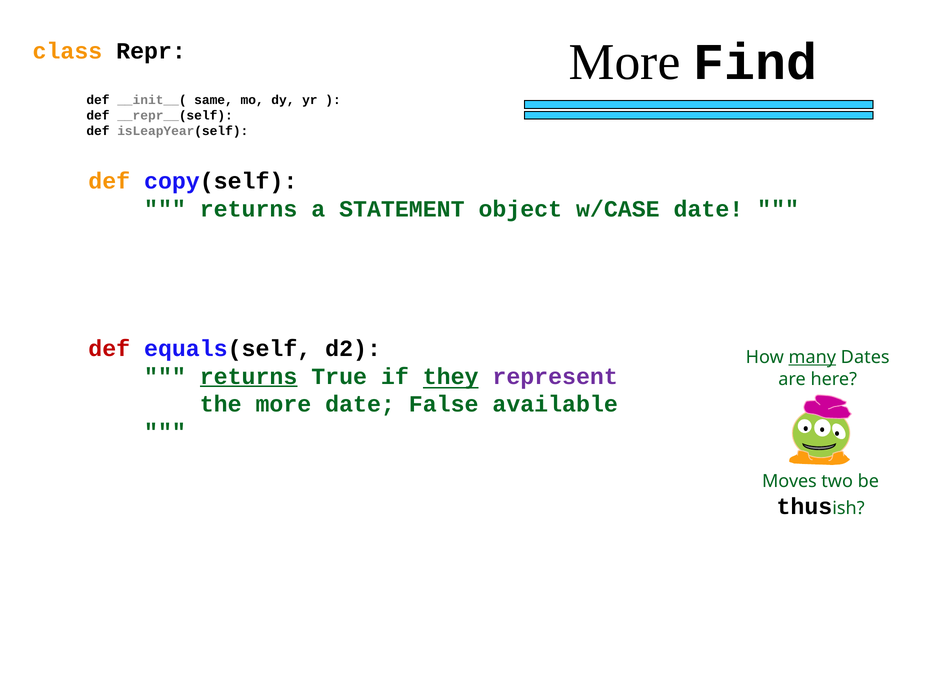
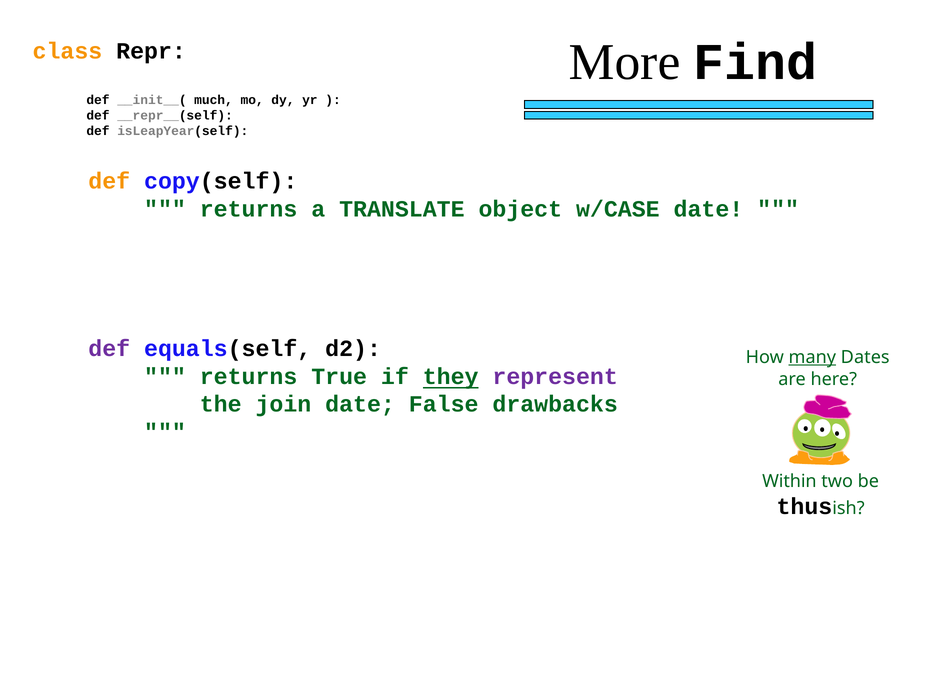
same: same -> much
STATEMENT: STATEMENT -> TRANSLATE
def at (109, 348) colour: red -> purple
returns at (249, 376) underline: present -> none
the more: more -> join
available: available -> drawbacks
Moves: Moves -> Within
